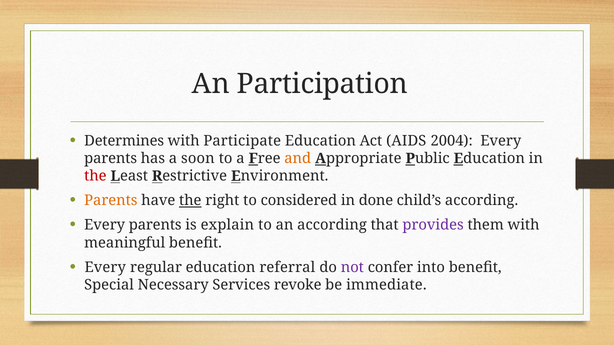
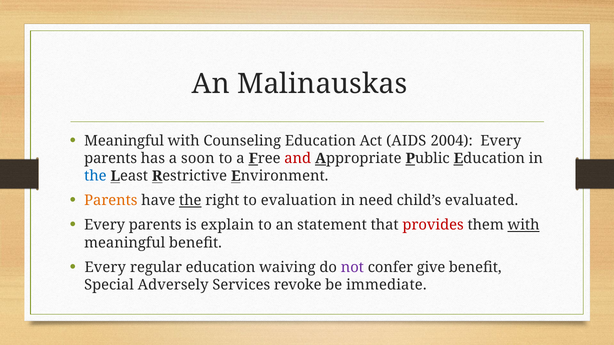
Participation: Participation -> Malinauskas
Determines at (124, 141): Determines -> Meaningful
Participate: Participate -> Counseling
and colour: orange -> red
the at (95, 176) colour: red -> blue
considered: considered -> evaluation
done: done -> need
child’s according: according -> evaluated
an according: according -> statement
provides colour: purple -> red
with at (524, 225) underline: none -> present
referral: referral -> waiving
into: into -> give
Necessary: Necessary -> Adversely
